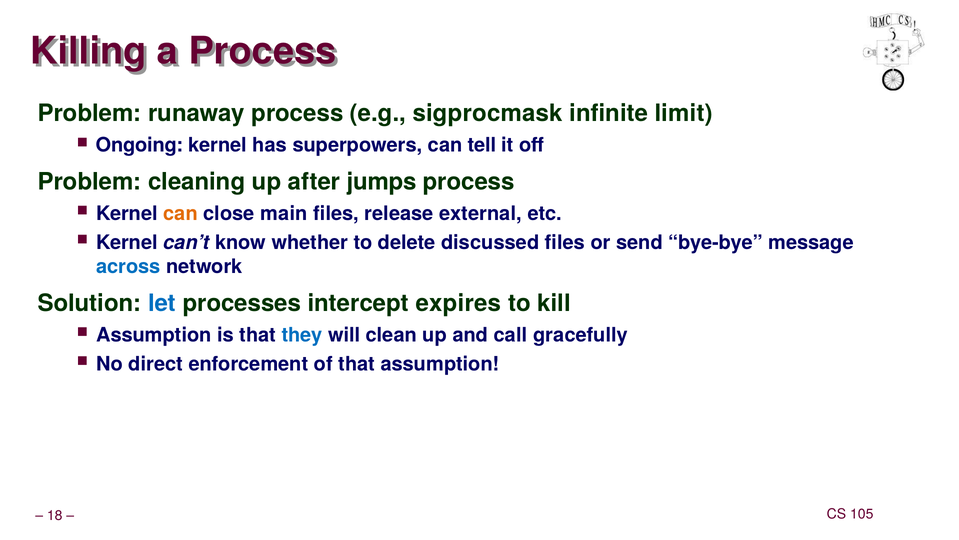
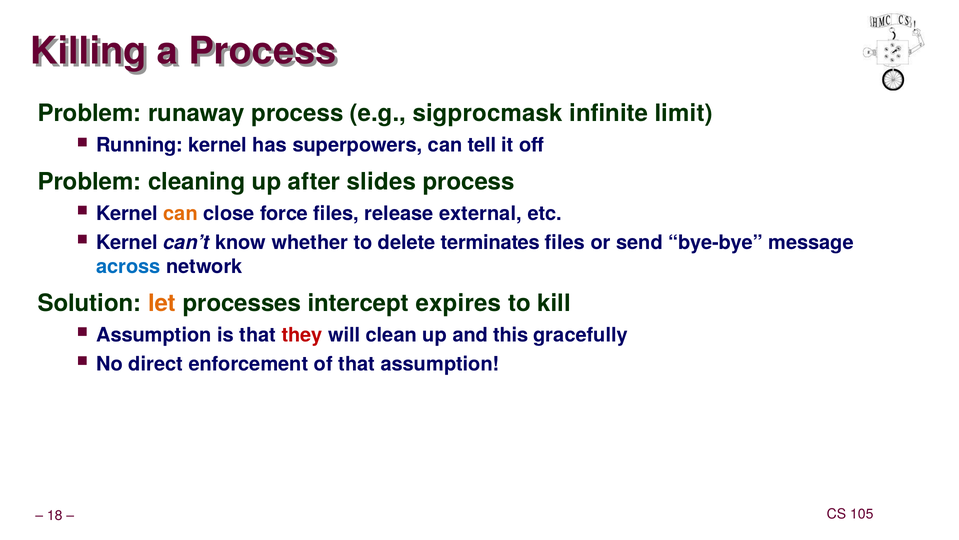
Ongoing: Ongoing -> Running
jumps: jumps -> slides
main: main -> force
discussed: discussed -> terminates
let colour: blue -> orange
they colour: blue -> red
call: call -> this
